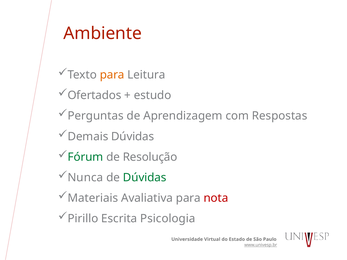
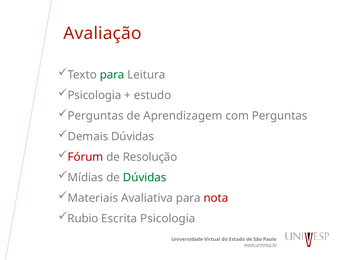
Ambiente: Ambiente -> Avaliação
para at (112, 75) colour: orange -> green
Ofertados at (94, 95): Ofertados -> Psicologia
com Respostas: Respostas -> Perguntas
Fórum colour: green -> red
Nunca: Nunca -> Mídias
Pirillo: Pirillo -> Rubio
